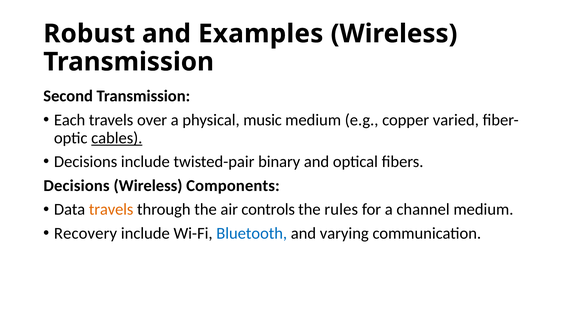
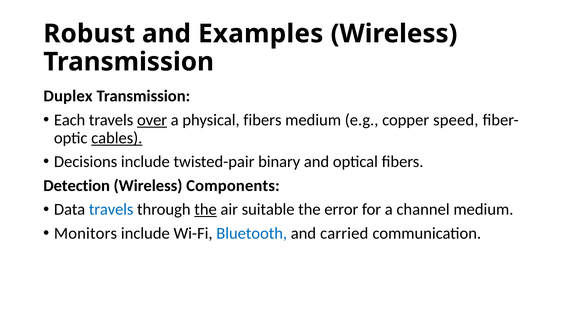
Second: Second -> Duplex
over underline: none -> present
physical music: music -> fibers
varied: varied -> speed
Decisions at (76, 185): Decisions -> Detection
travels at (111, 209) colour: orange -> blue
the at (206, 209) underline: none -> present
controls: controls -> suitable
rules: rules -> error
Recovery: Recovery -> Monitors
varying: varying -> carried
